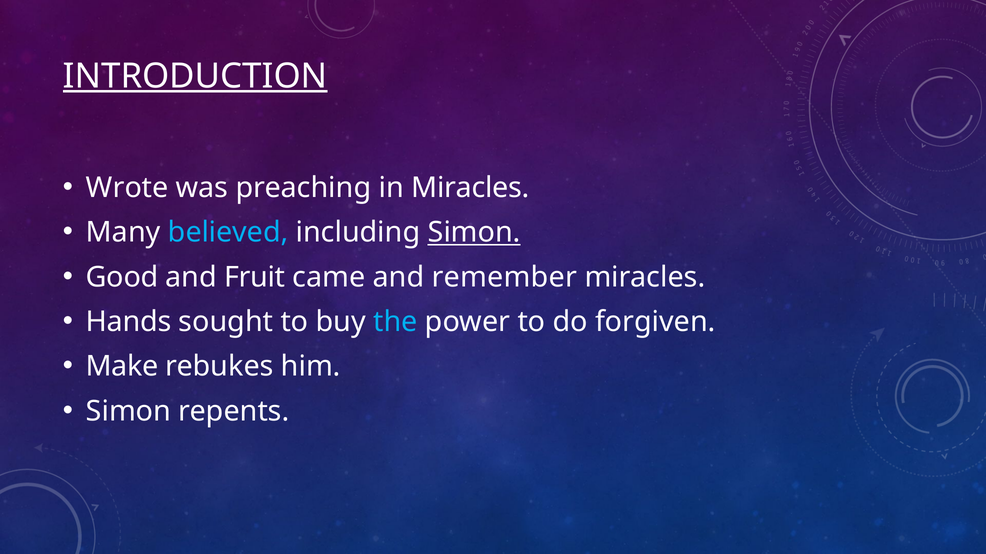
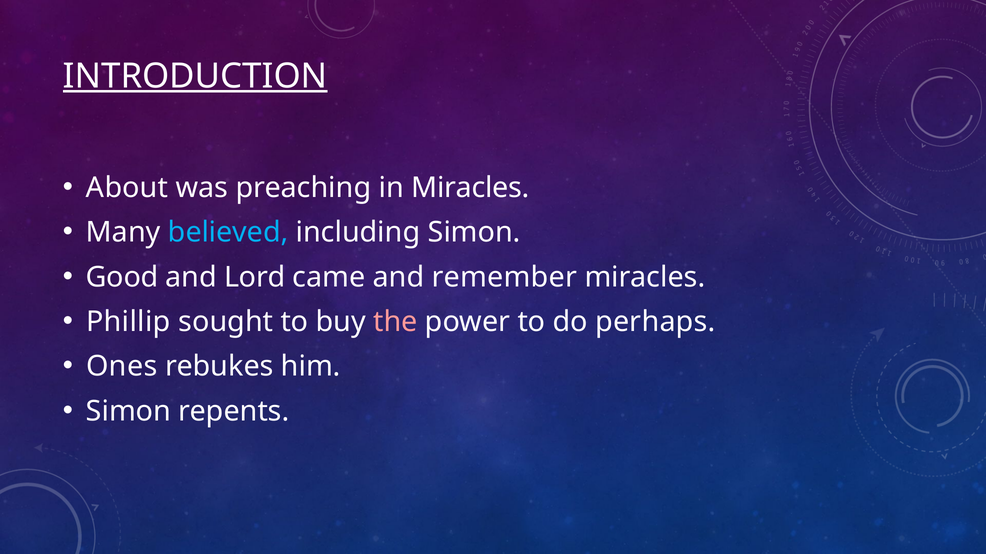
Wrote: Wrote -> About
Simon at (474, 233) underline: present -> none
Fruit: Fruit -> Lord
Hands: Hands -> Phillip
the colour: light blue -> pink
forgiven: forgiven -> perhaps
Make: Make -> Ones
